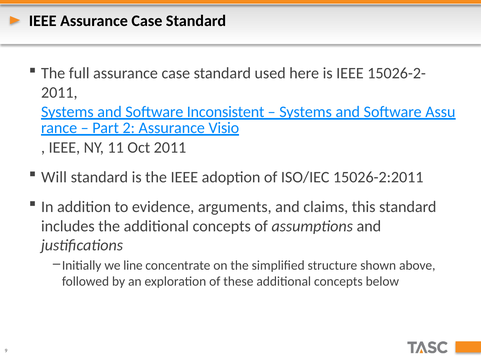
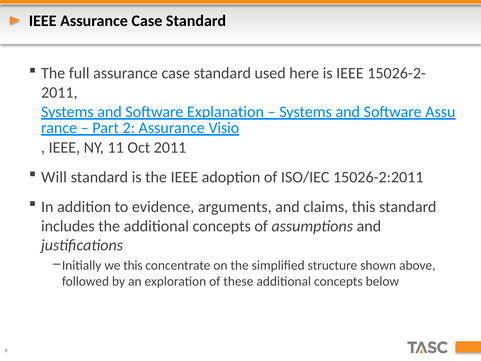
Inconsistent: Inconsistent -> Explanation
we line: line -> this
